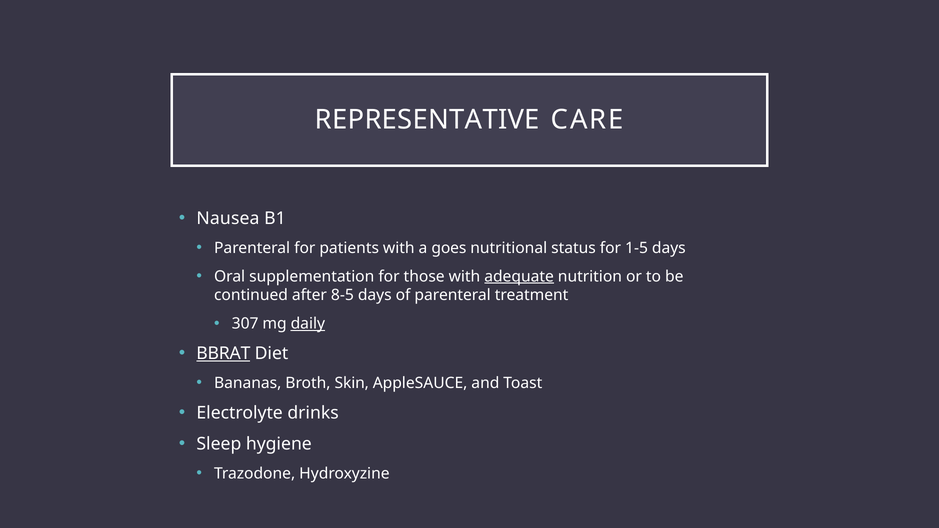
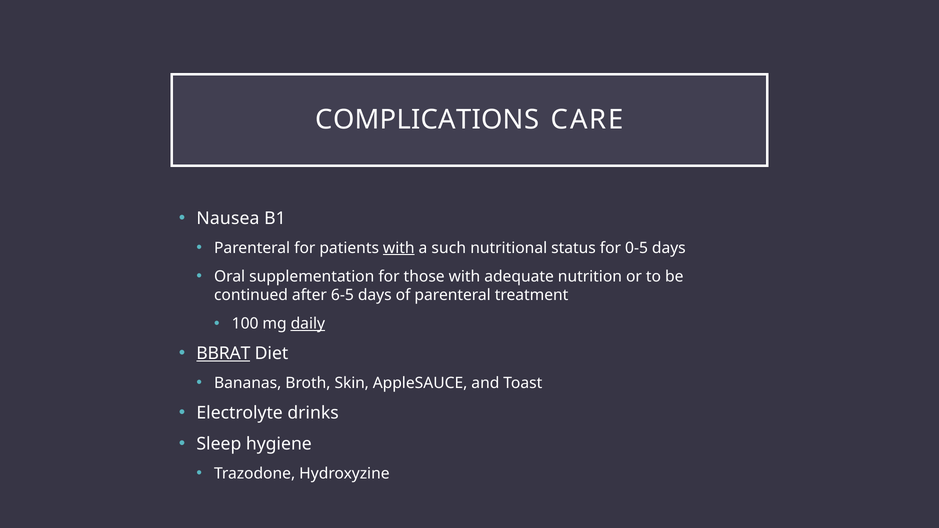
REPRESENTATIVE: REPRESENTATIVE -> COMPLICATIONS
with at (399, 248) underline: none -> present
goes: goes -> such
1-5: 1-5 -> 0-5
adequate underline: present -> none
8-5: 8-5 -> 6-5
307: 307 -> 100
